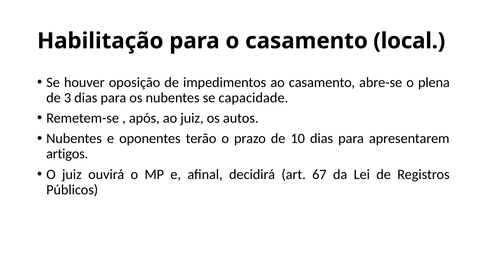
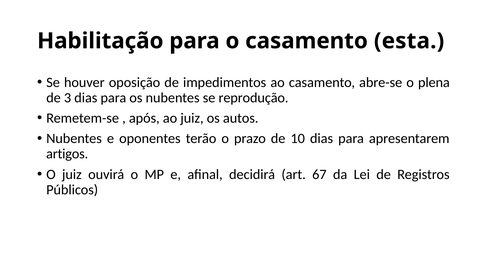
local: local -> esta
capacidade: capacidade -> reprodução
